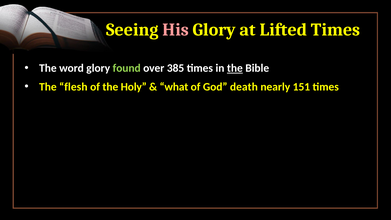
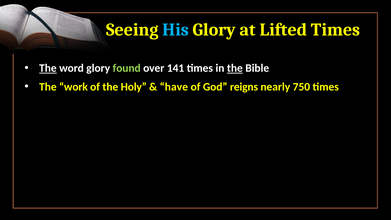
His colour: pink -> light blue
The at (48, 68) underline: none -> present
385: 385 -> 141
flesh: flesh -> work
what: what -> have
death: death -> reigns
151: 151 -> 750
